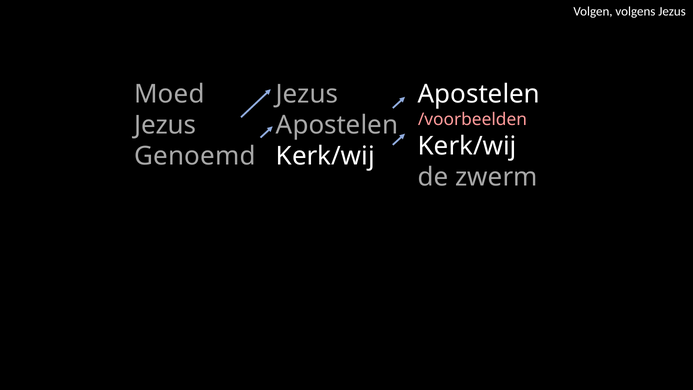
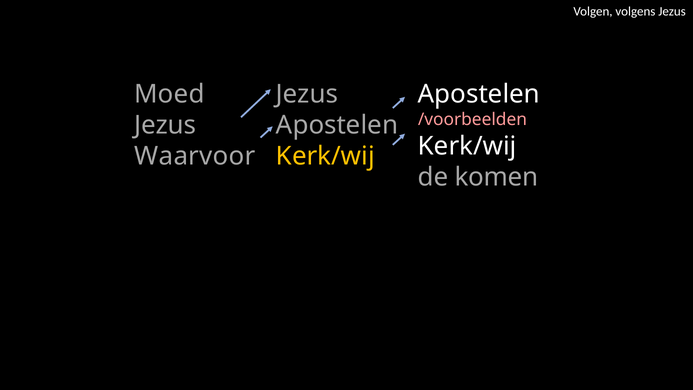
Genoemd: Genoemd -> Waarvoor
Kerk/wij at (325, 156) colour: white -> yellow
zwerm: zwerm -> komen
